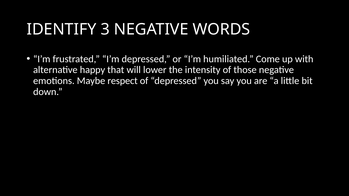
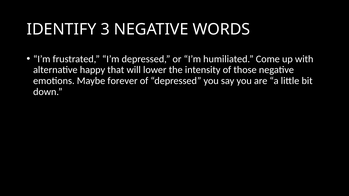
respect: respect -> forever
